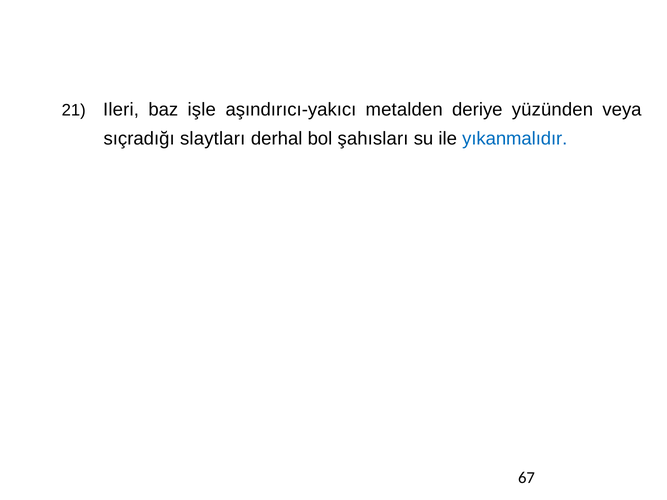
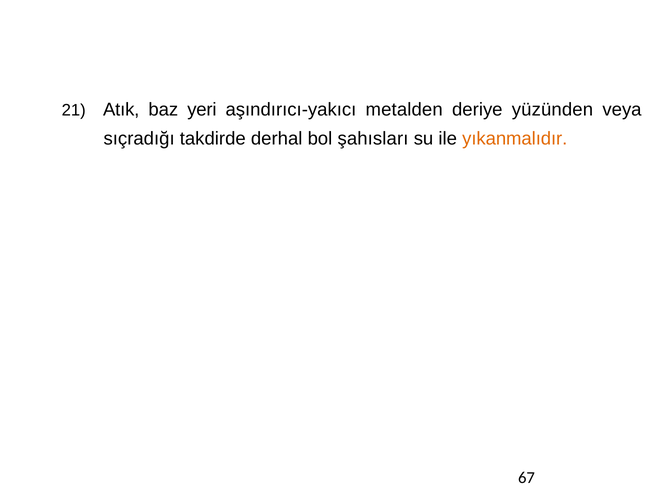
Ileri: Ileri -> Atık
işle: işle -> yeri
slaytları: slaytları -> takdirde
yıkanmalıdır colour: blue -> orange
